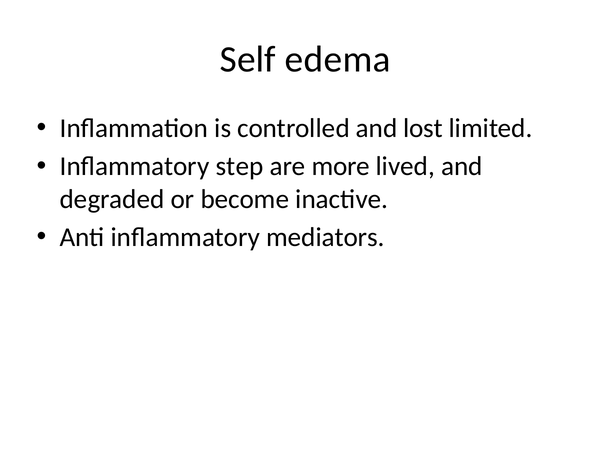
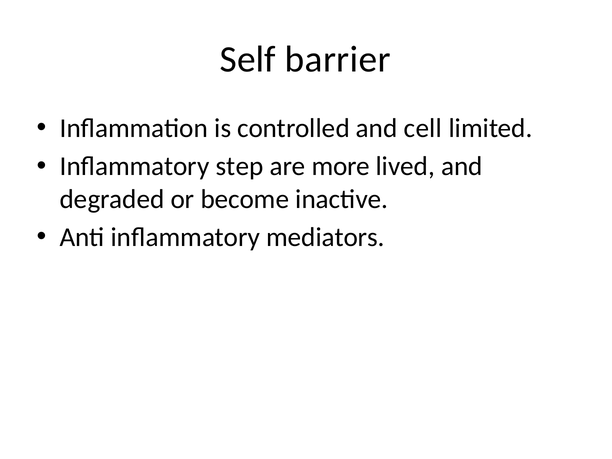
edema: edema -> barrier
lost: lost -> cell
